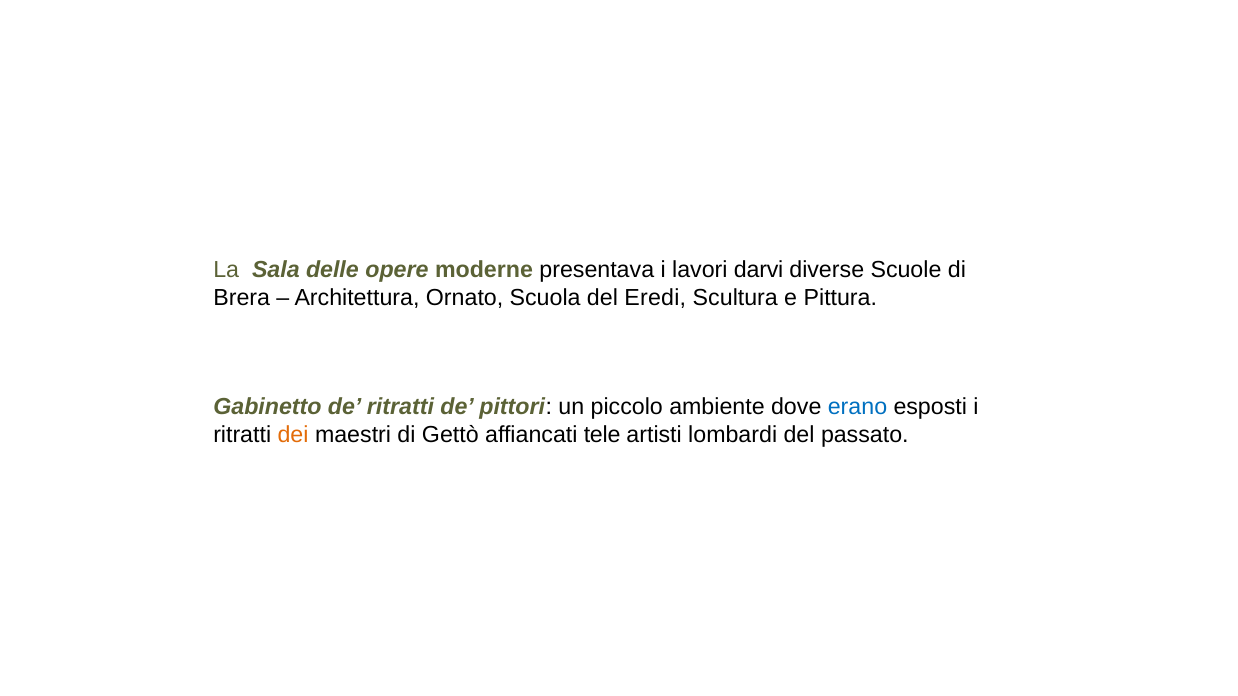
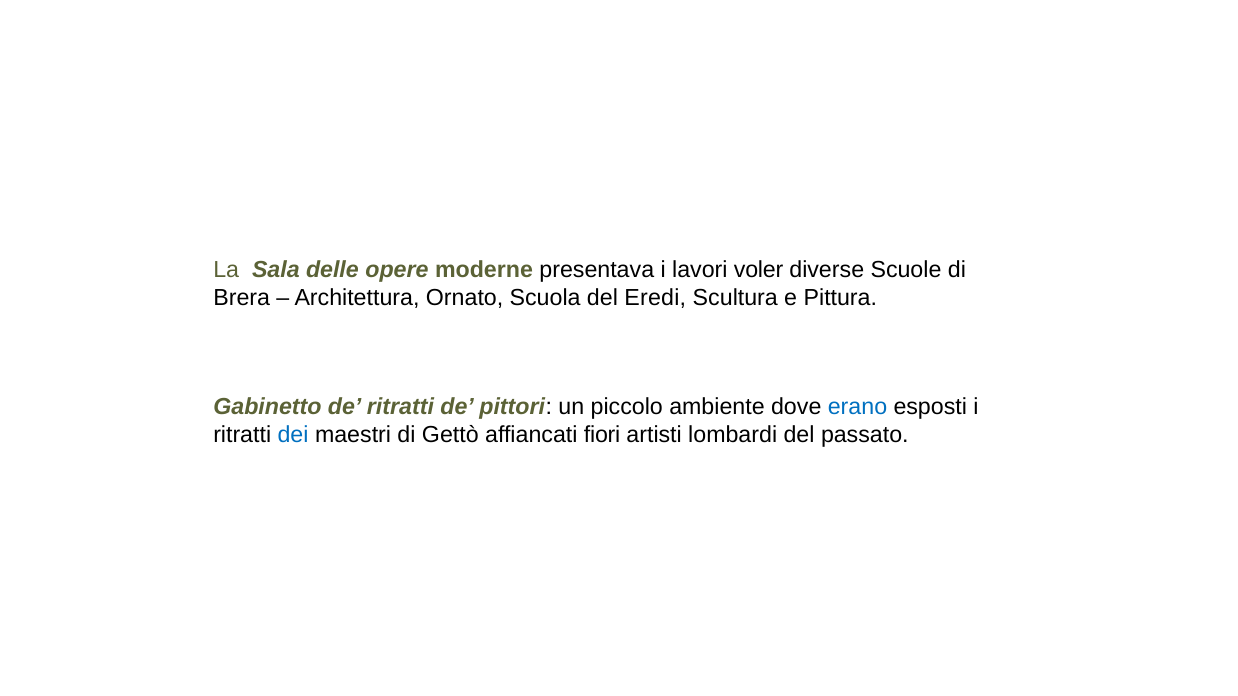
darvi: darvi -> voler
dei colour: orange -> blue
tele: tele -> fiori
